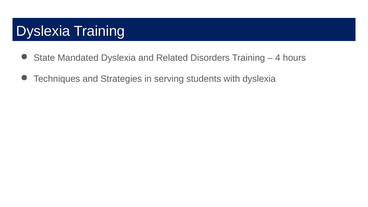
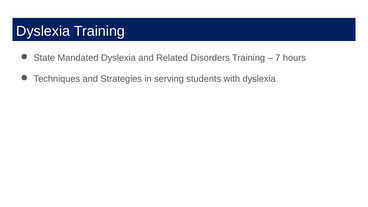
4: 4 -> 7
